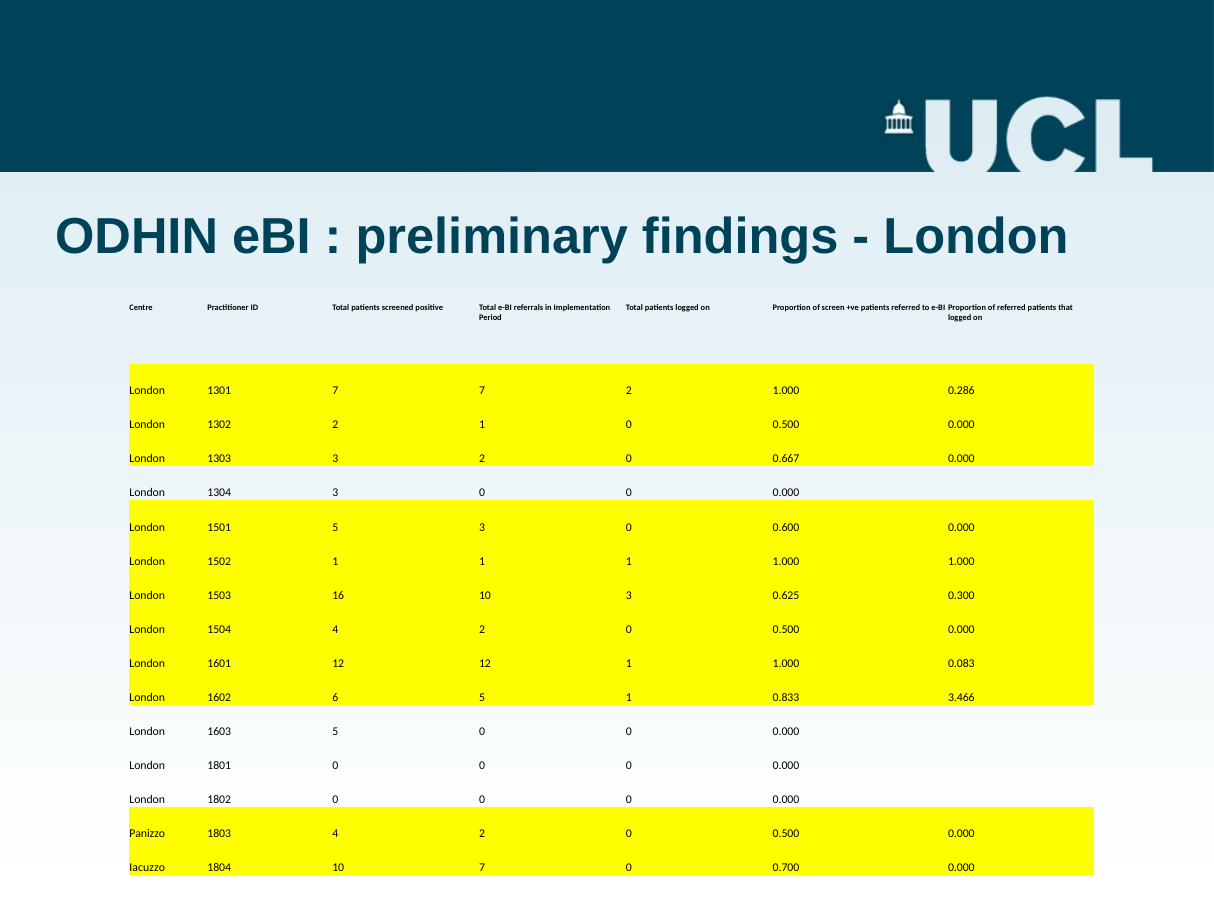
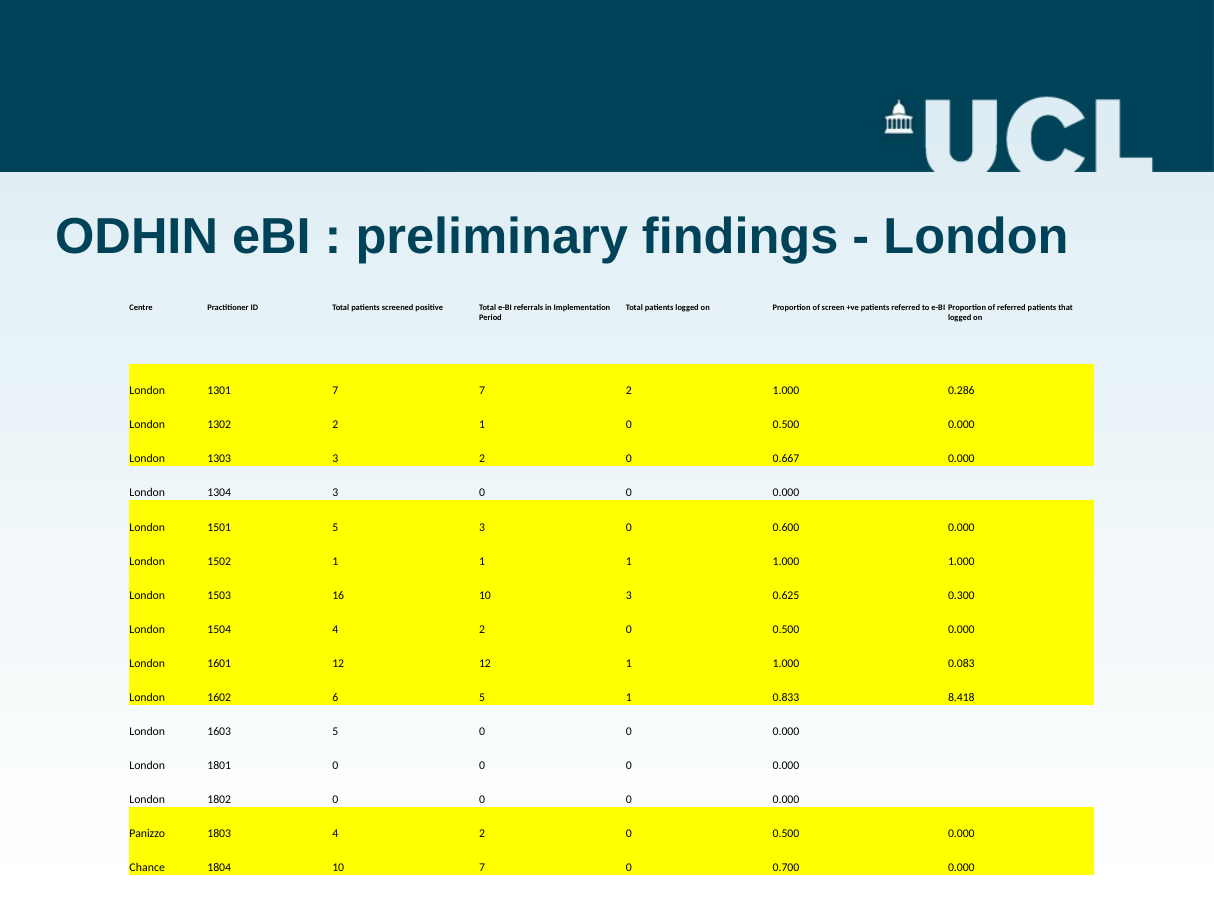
3.466: 3.466 -> 8.418
Iacuzzo: Iacuzzo -> Chance
